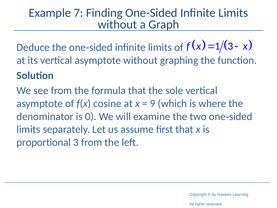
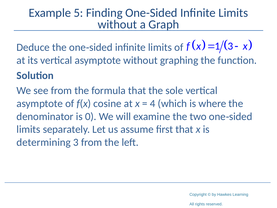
7: 7 -> 5
9: 9 -> 4
proportional: proportional -> determining
